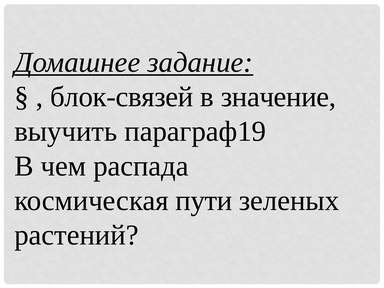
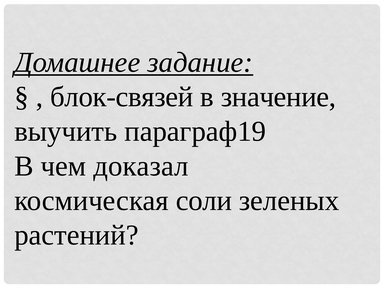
распада: распада -> доказал
пути: пути -> соли
